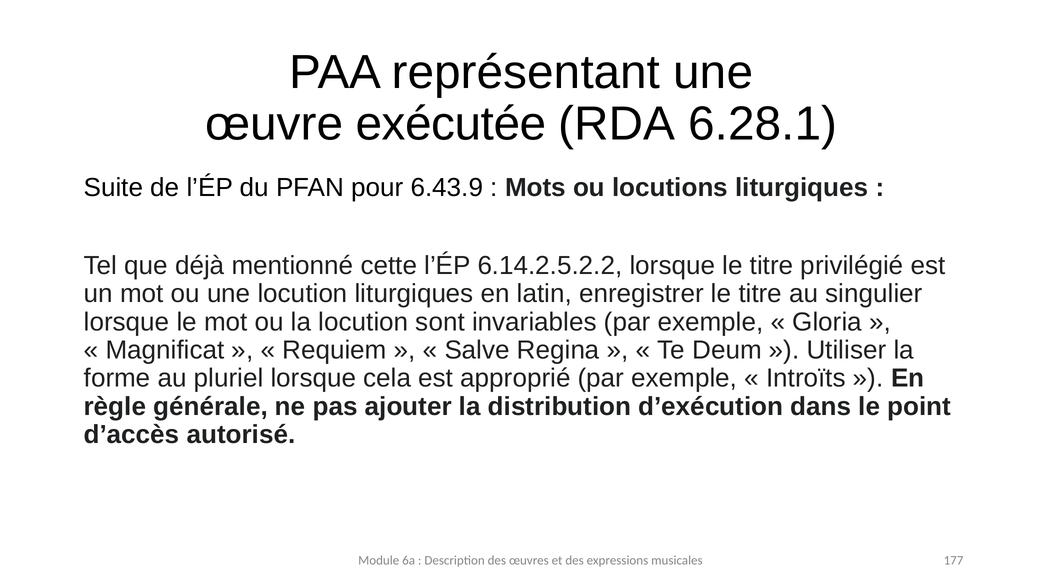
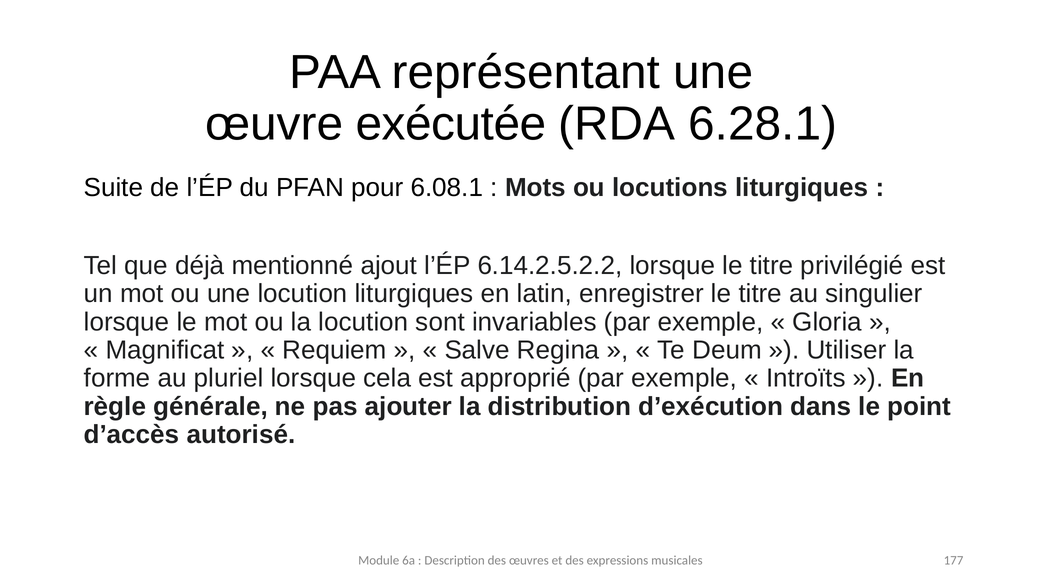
6.43.9: 6.43.9 -> 6.08.1
cette: cette -> ajout
